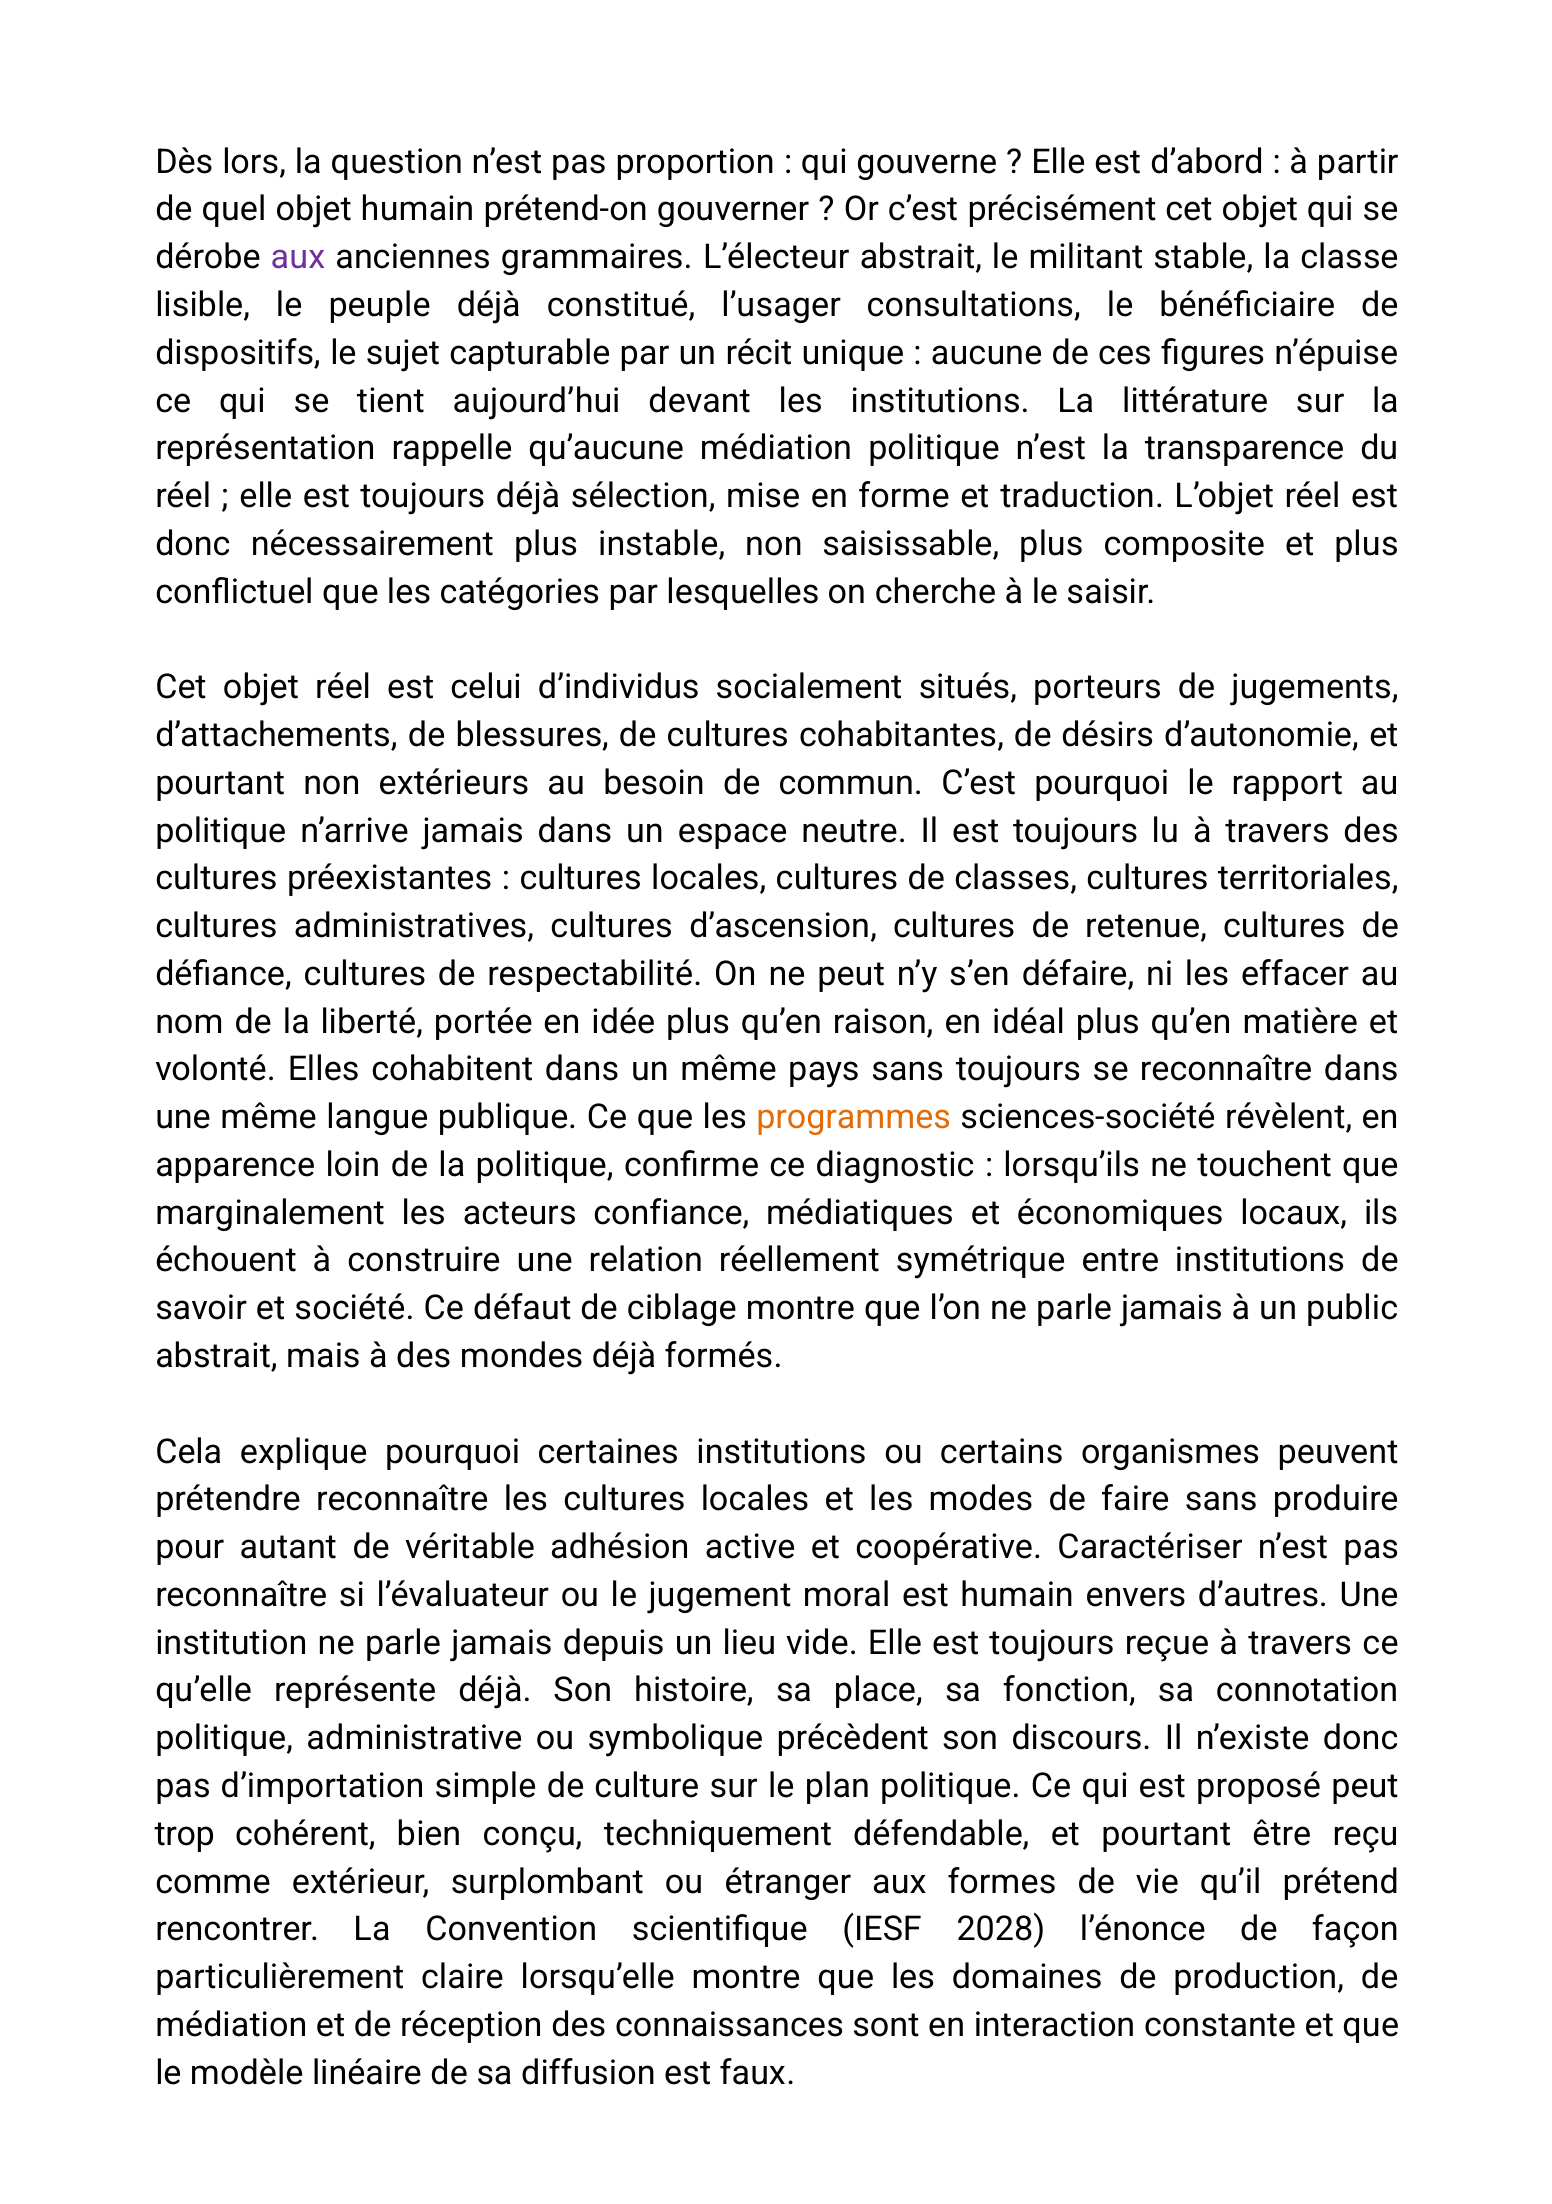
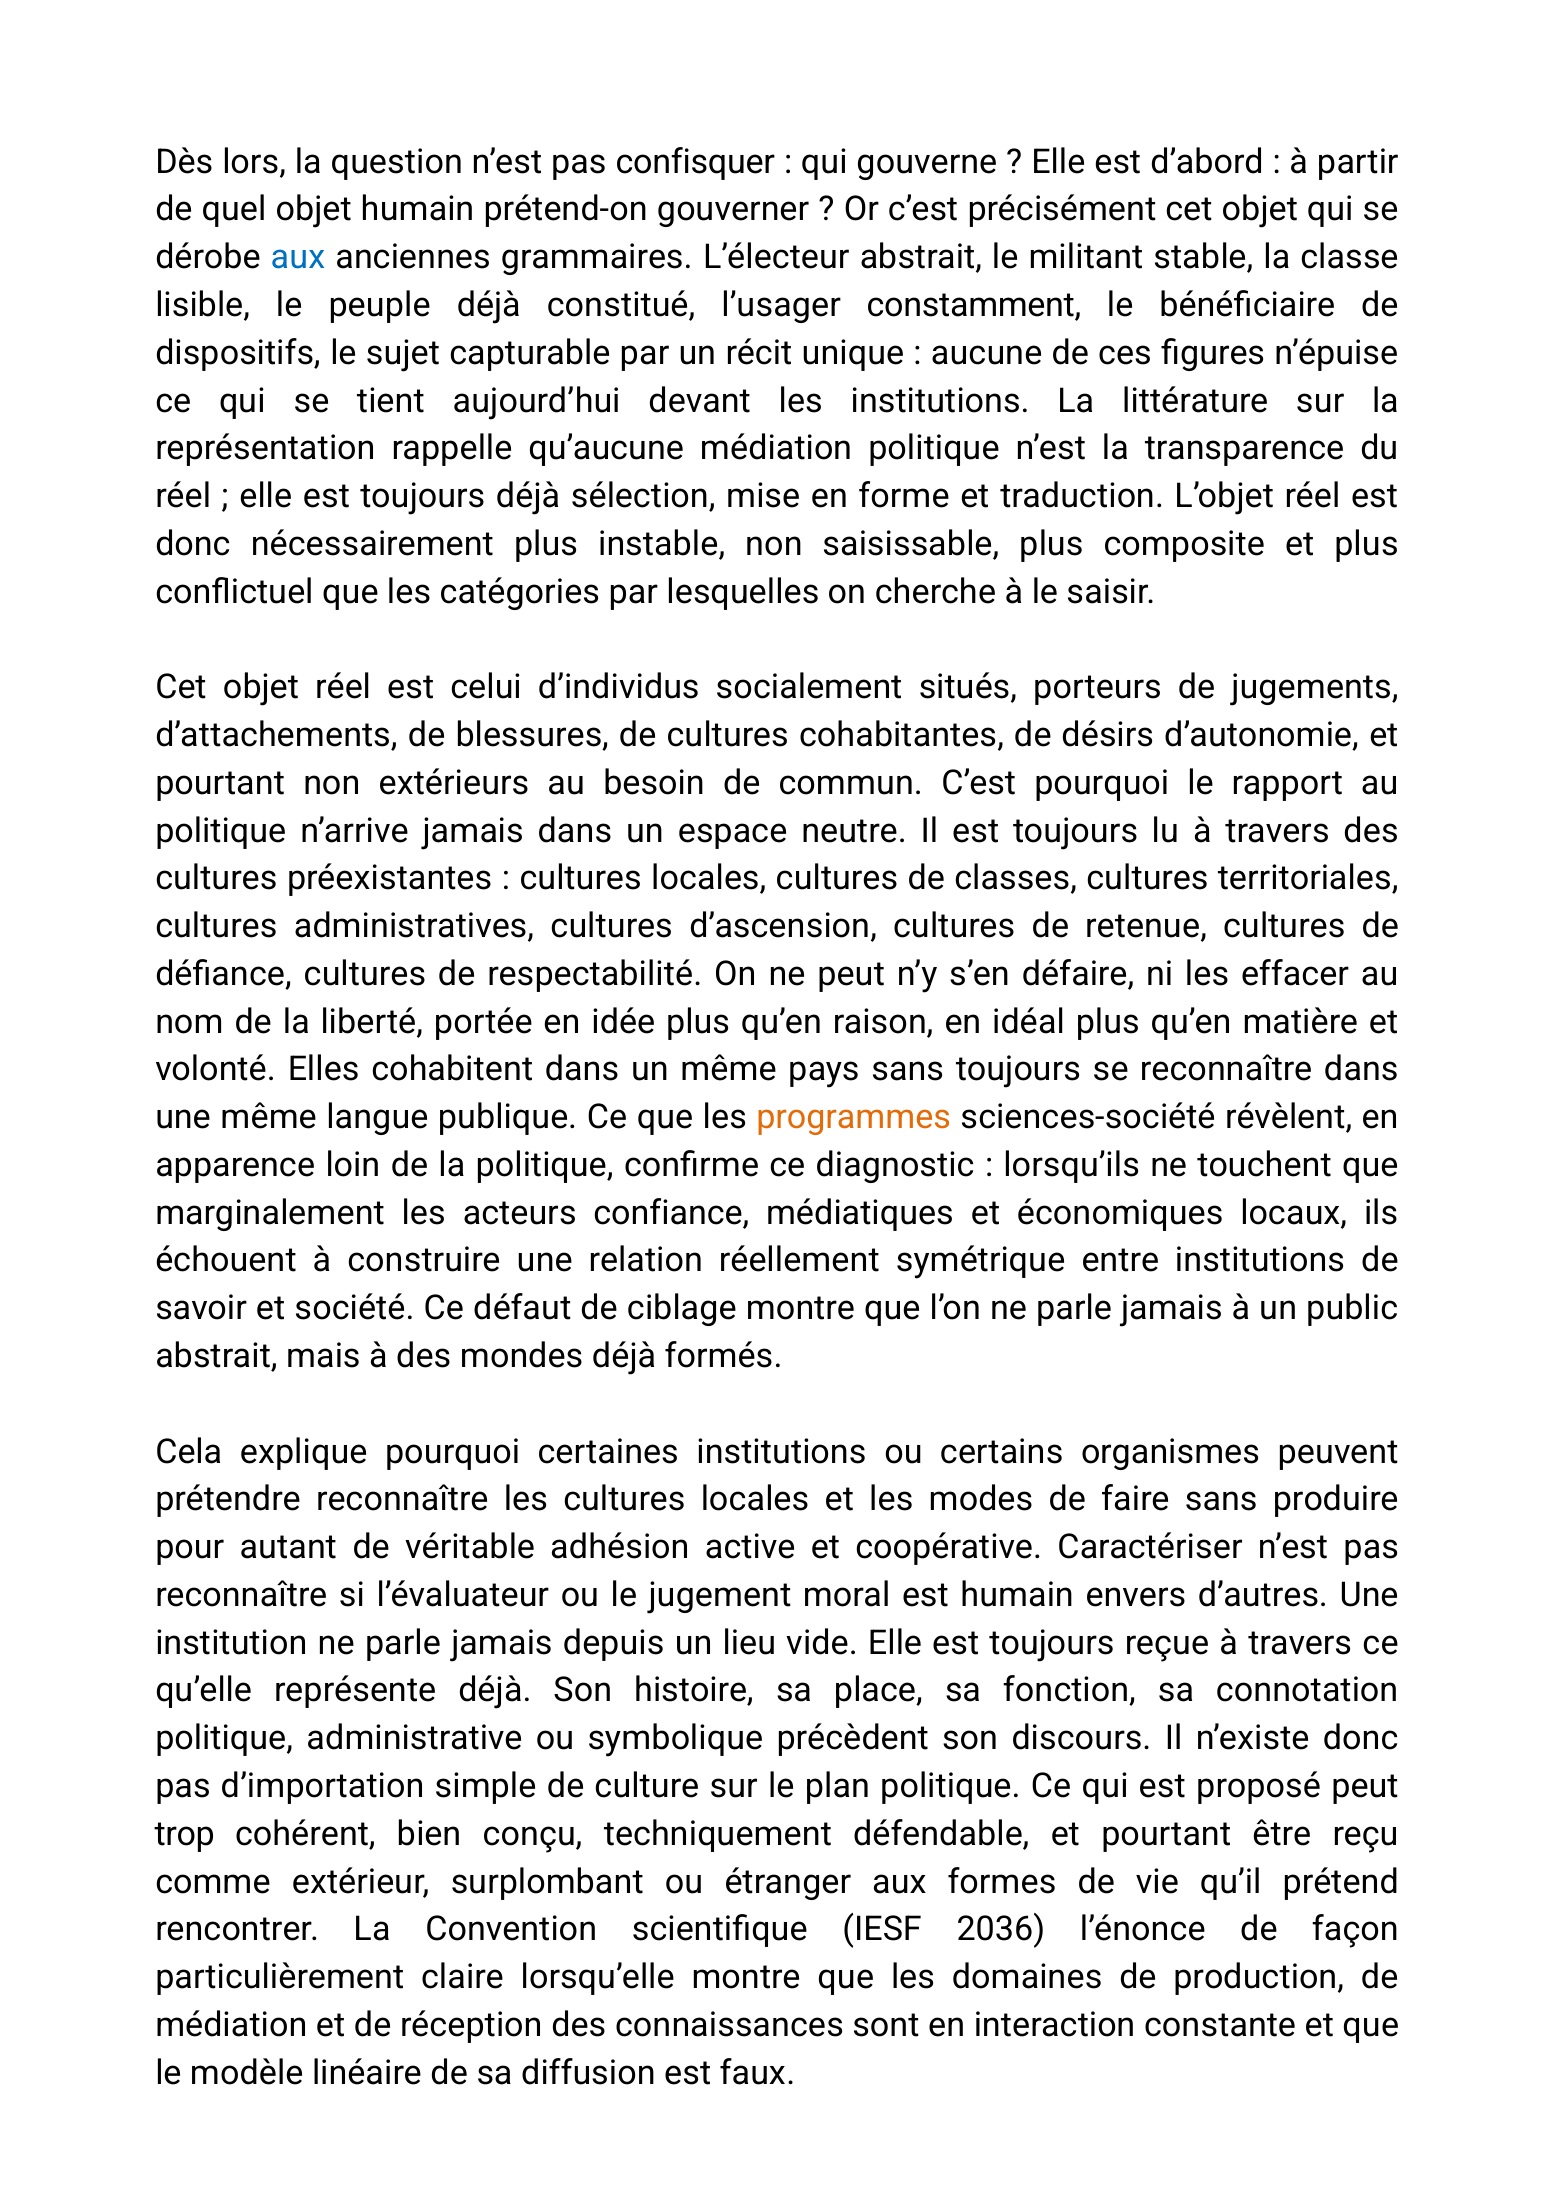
proportion: proportion -> confisquer
aux at (298, 257) colour: purple -> blue
consultations: consultations -> constamment
2028: 2028 -> 2036
